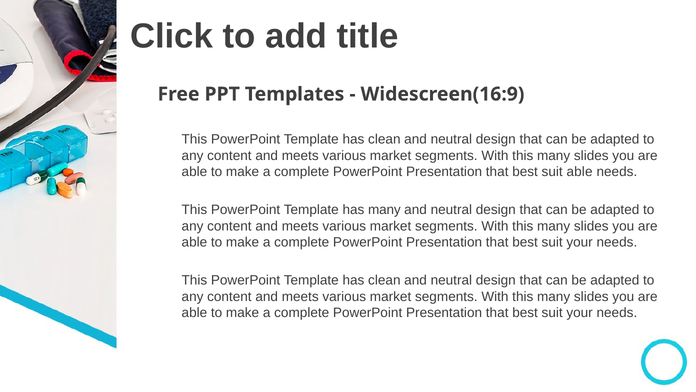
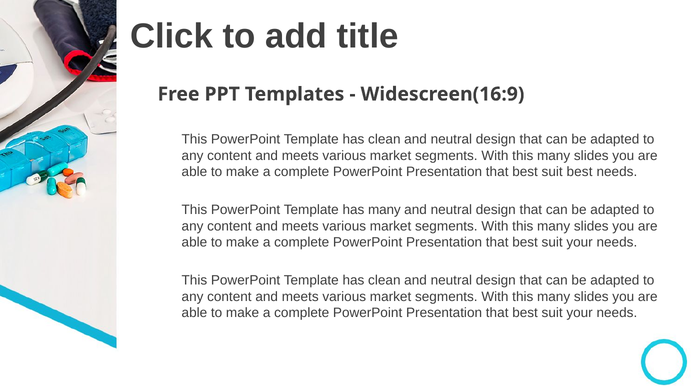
suit able: able -> best
